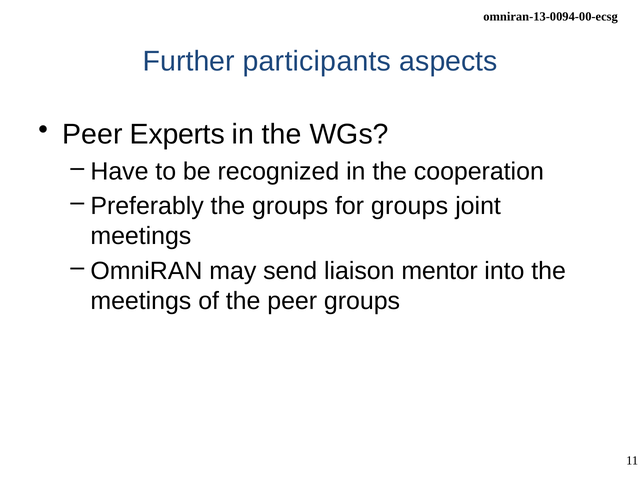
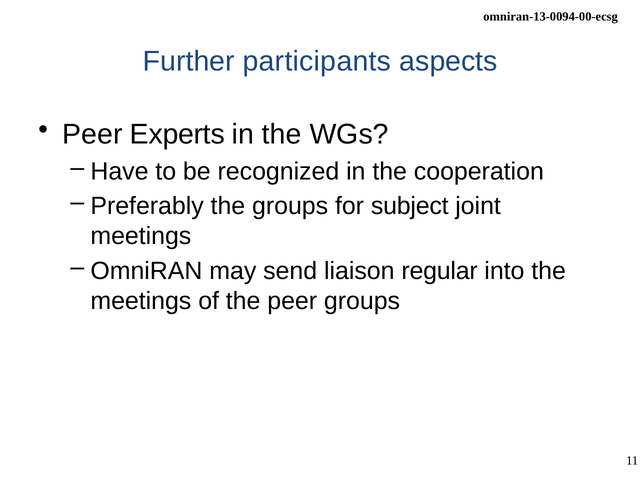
for groups: groups -> subject
mentor: mentor -> regular
